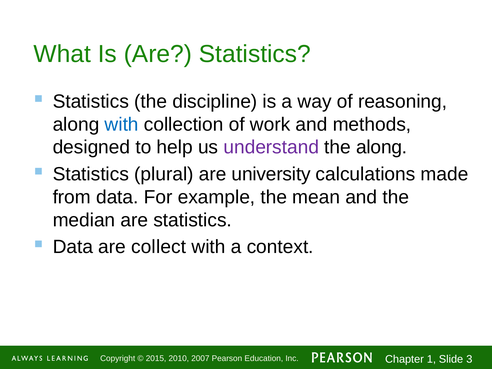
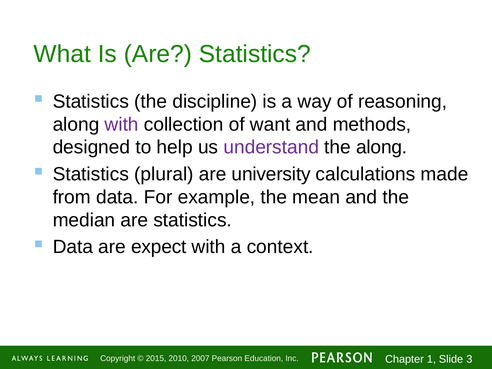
with at (122, 124) colour: blue -> purple
work: work -> want
collect: collect -> expect
